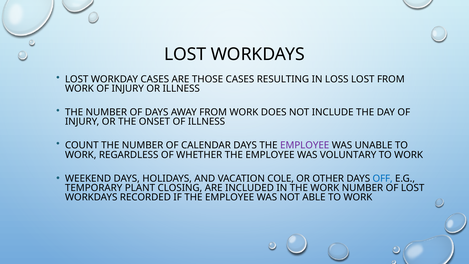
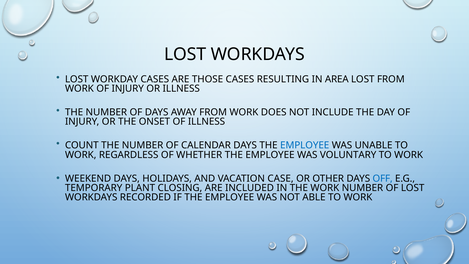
LOSS: LOSS -> AREA
EMPLOYEE at (305, 145) colour: purple -> blue
COLE: COLE -> CASE
